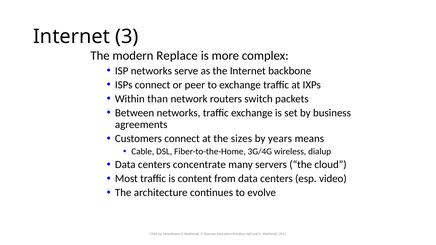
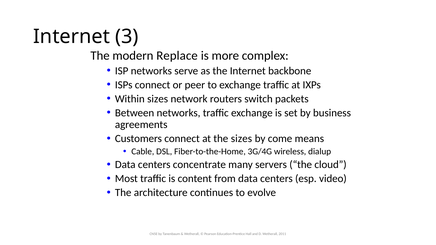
Within than: than -> sizes
years: years -> come
